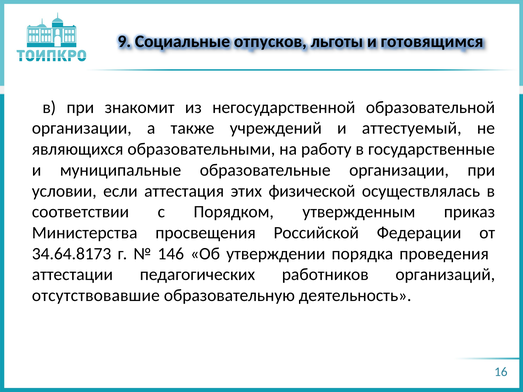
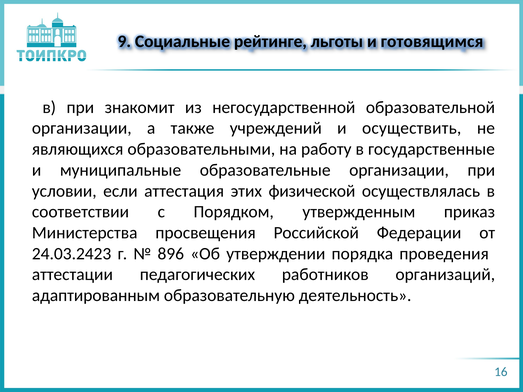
отпусков: отпусков -> рейтинге
аттестуемый: аттестуемый -> осуществить
34.64.8173: 34.64.8173 -> 24.03.2423
146: 146 -> 896
отсутствовавшие: отсутствовавшие -> адаптированным
